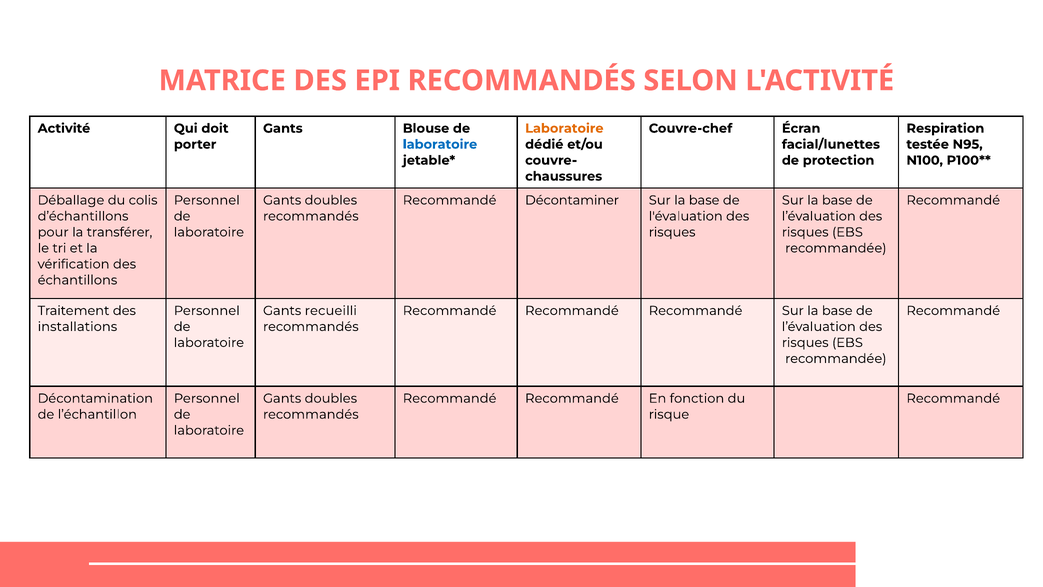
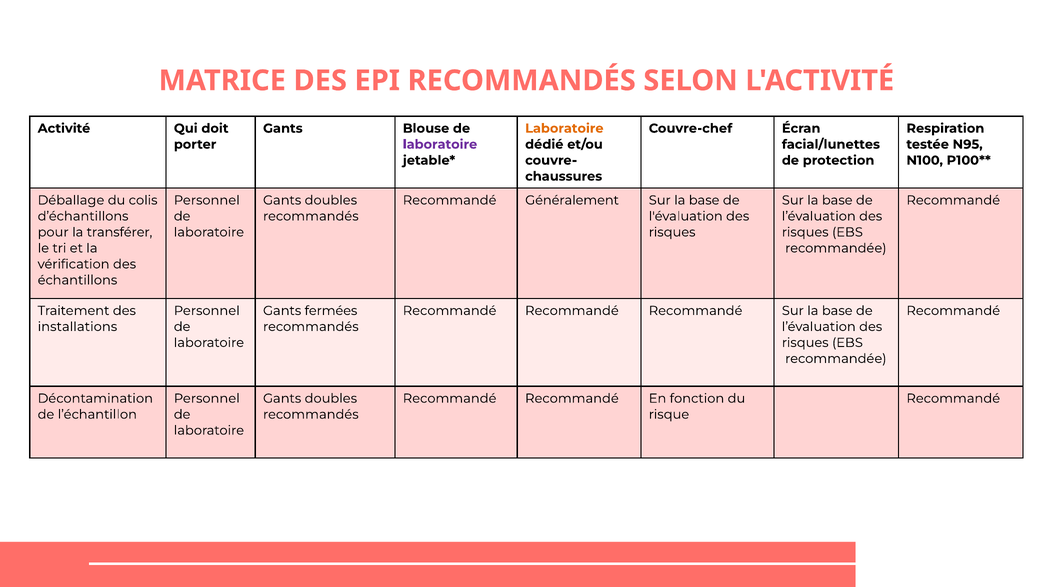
laboratoire at (440, 144) colour: blue -> purple
Décontaminer: Décontaminer -> Généralement
recueilli: recueilli -> fermées
